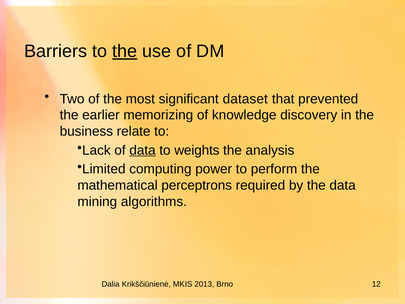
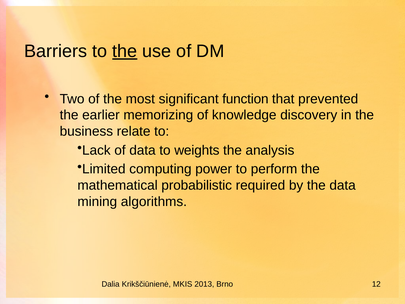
dataset: dataset -> function
data at (142, 150) underline: present -> none
perceptrons: perceptrons -> probabilistic
